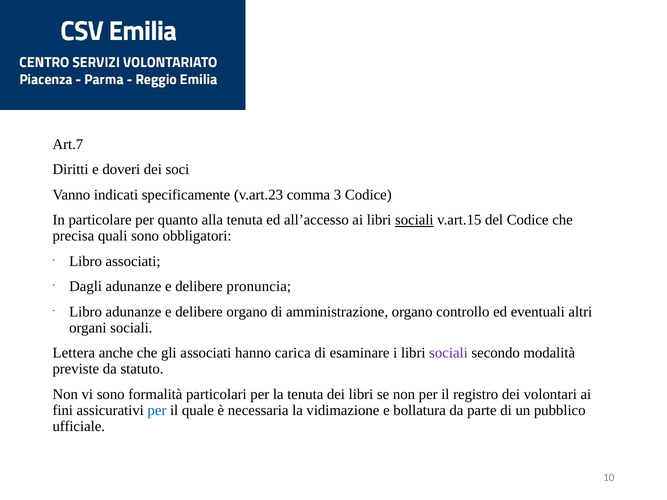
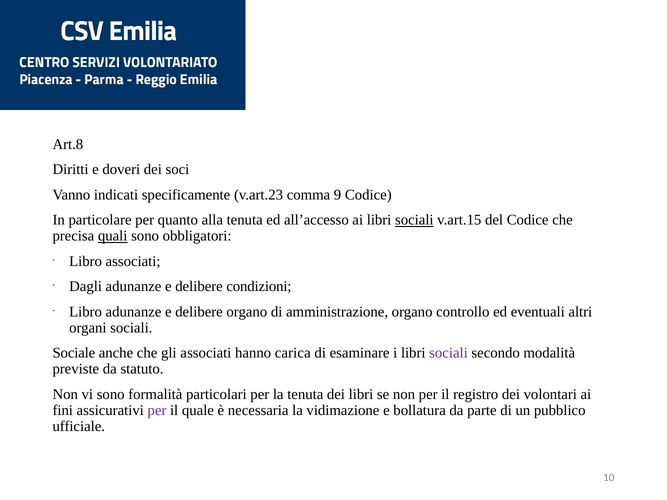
Art.7: Art.7 -> Art.8
3: 3 -> 9
quali underline: none -> present
pronuncia: pronuncia -> condizioni
Lettera: Lettera -> Sociale
per at (157, 410) colour: blue -> purple
